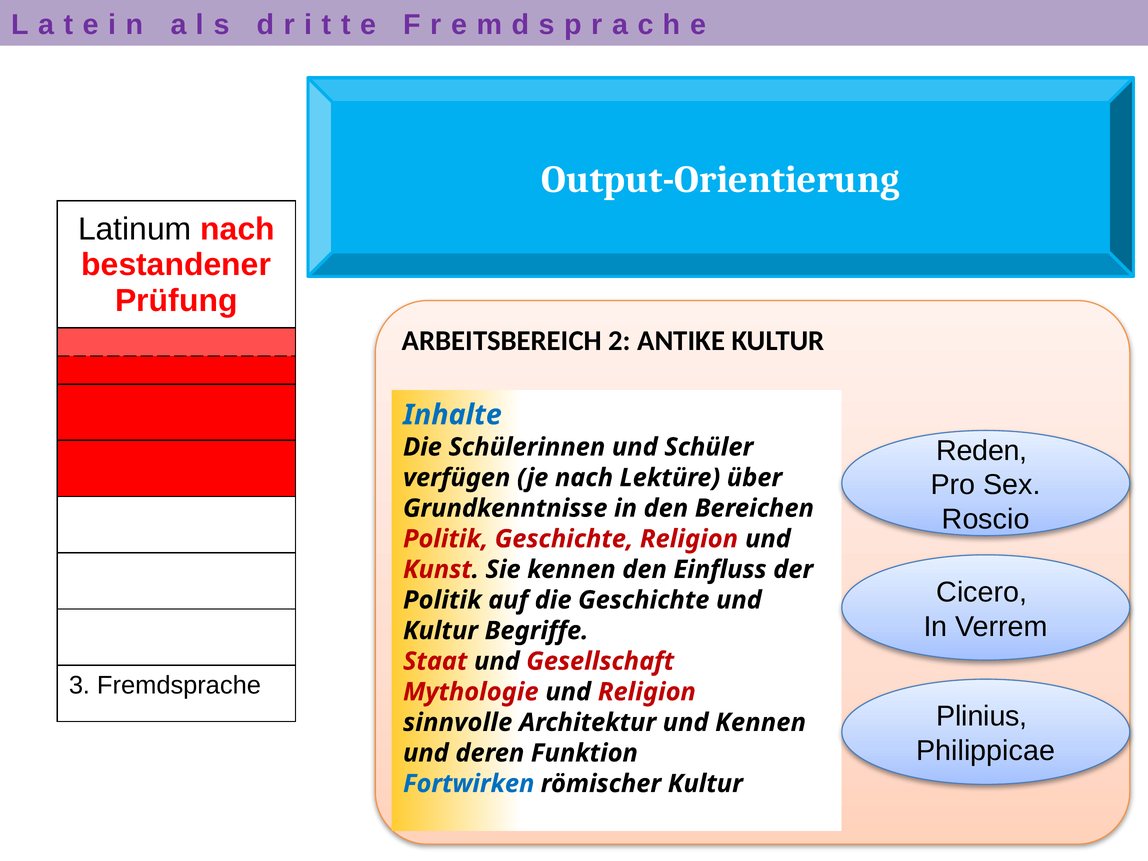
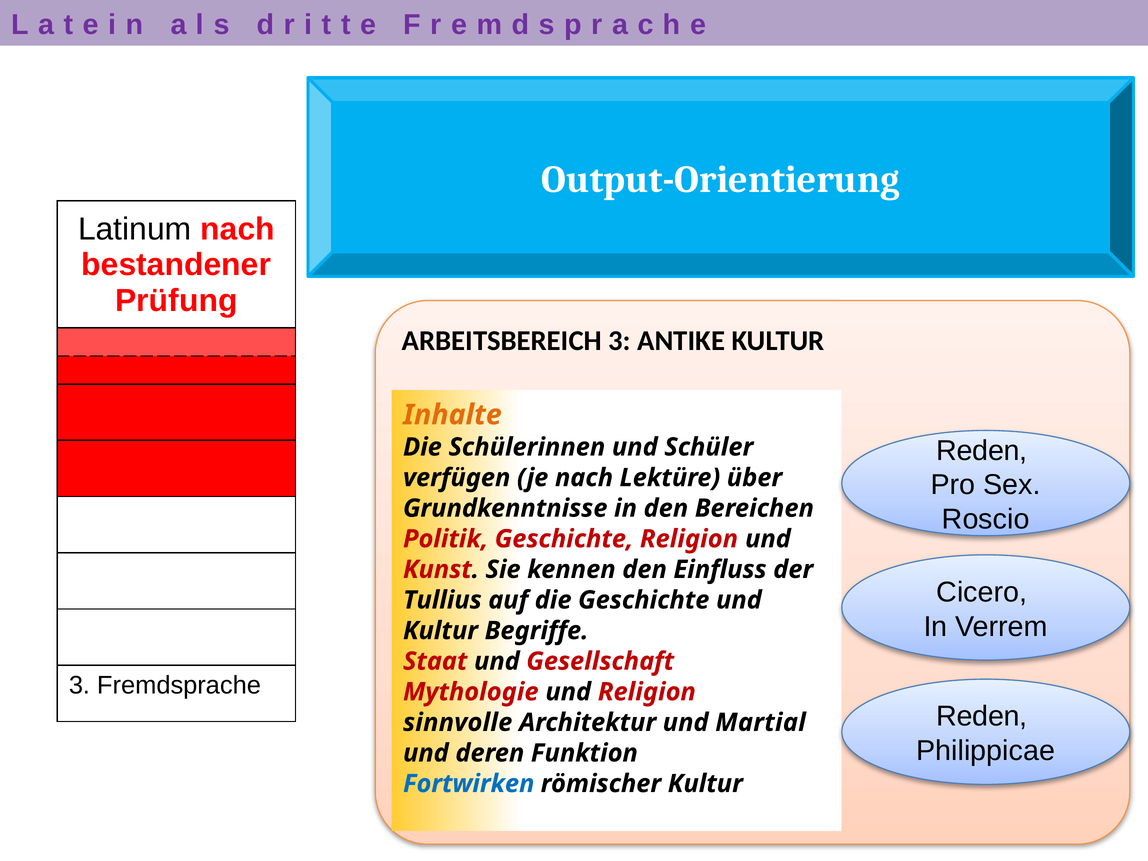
ARBEITSBEREICH 2: 2 -> 3
Inhalte colour: blue -> orange
Politik at (442, 600): Politik -> Tullius
Plinius at (982, 717): Plinius -> Reden
und Kennen: Kennen -> Martial
